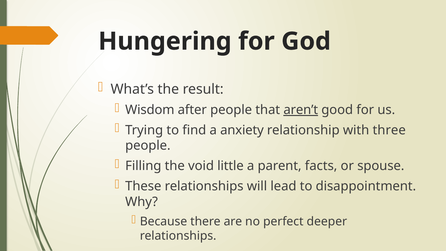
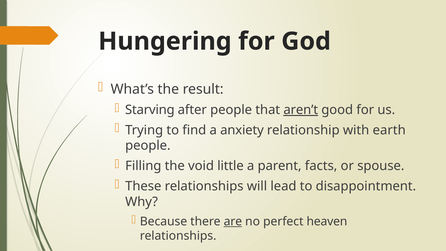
Wisdom: Wisdom -> Starving
three: three -> earth
are underline: none -> present
deeper: deeper -> heaven
